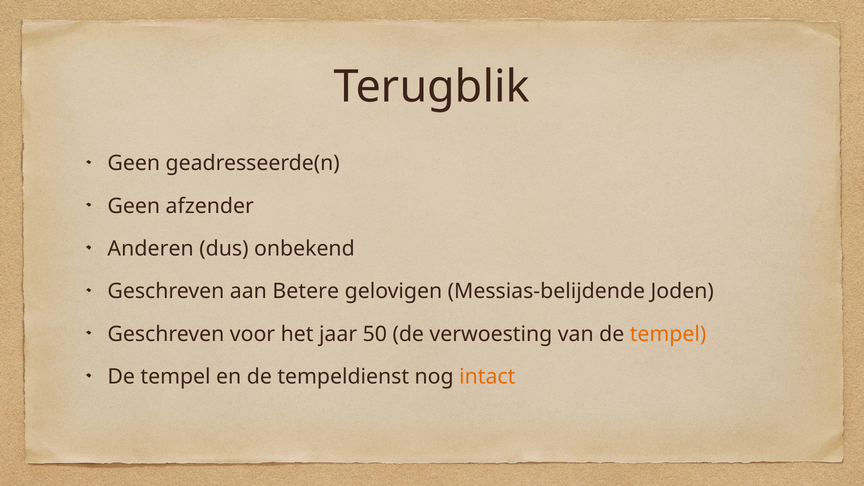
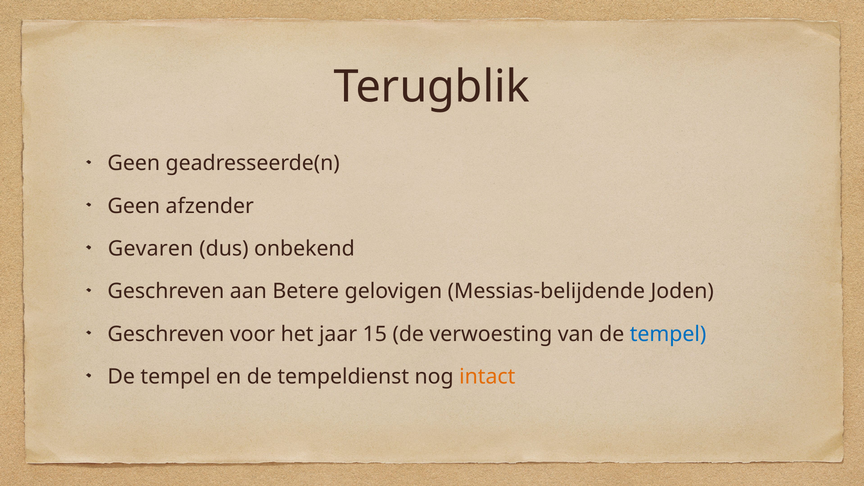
Anderen: Anderen -> Gevaren
50: 50 -> 15
tempel at (668, 334) colour: orange -> blue
